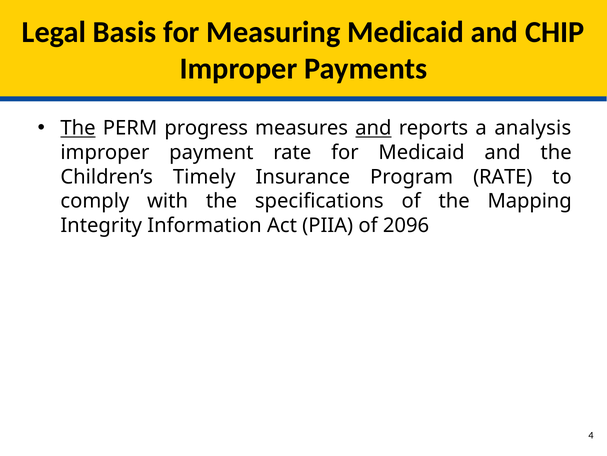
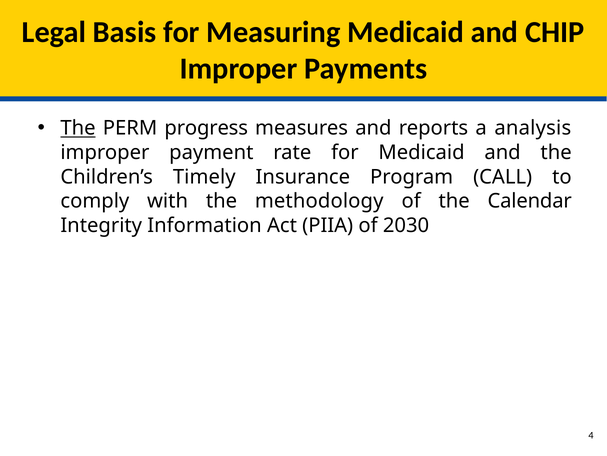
and at (373, 128) underline: present -> none
Program RATE: RATE -> CALL
specifications: specifications -> methodology
Mapping: Mapping -> Calendar
2096: 2096 -> 2030
